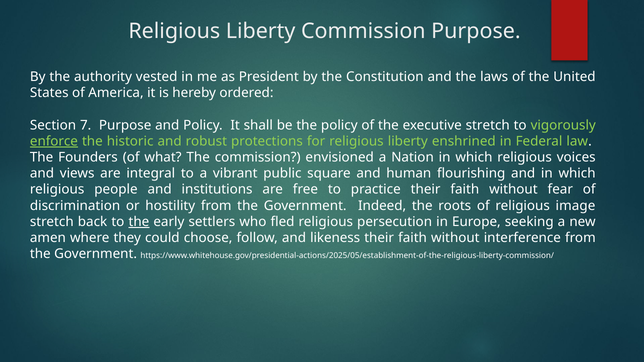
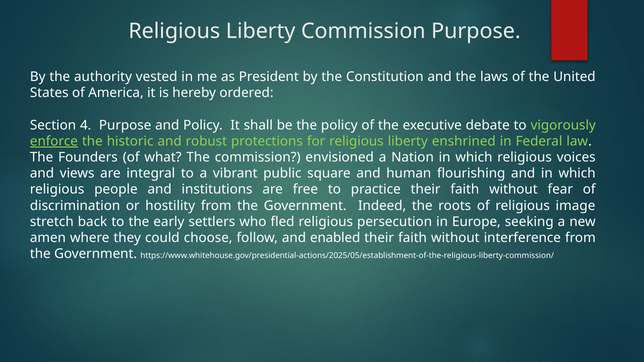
7: 7 -> 4
executive stretch: stretch -> debate
the at (139, 222) underline: present -> none
likeness: likeness -> enabled
